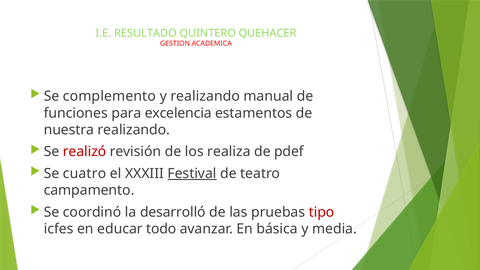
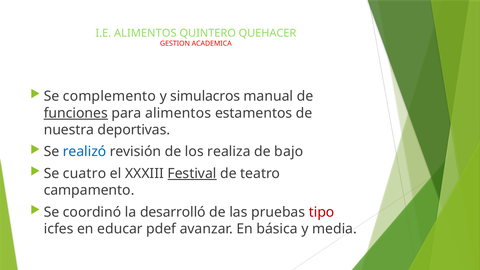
I.E RESULTADO: RESULTADO -> ALIMENTOS
y realizando: realizando -> simulacros
funciones underline: none -> present
para excelencia: excelencia -> alimentos
nuestra realizando: realizando -> deportivas
realizó colour: red -> blue
pdef: pdef -> bajo
todo: todo -> pdef
